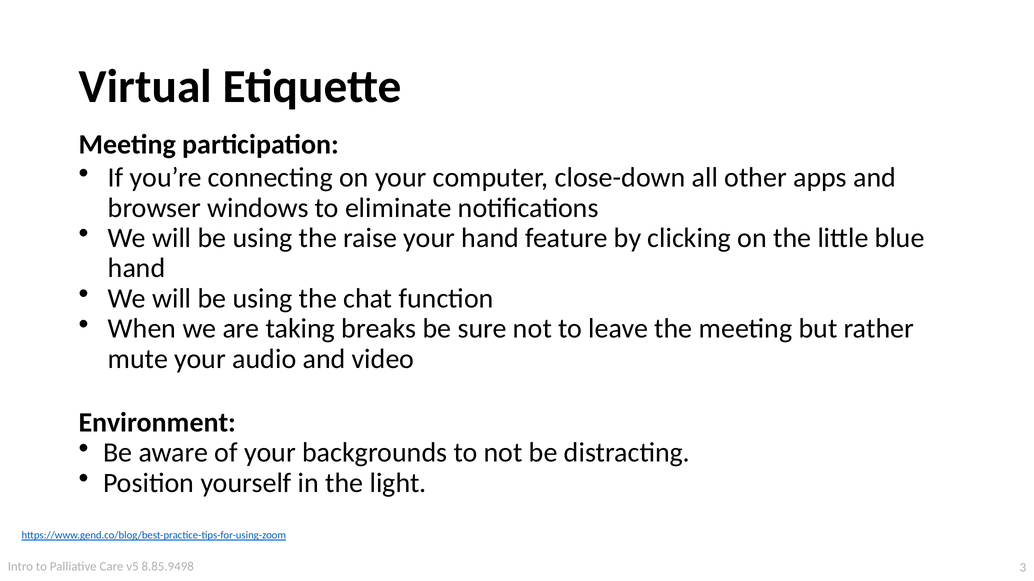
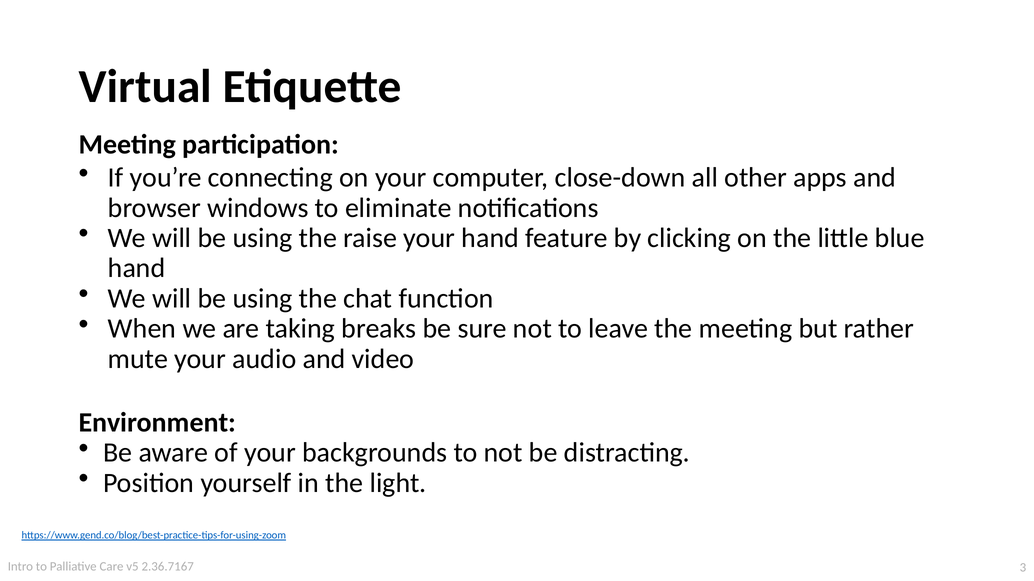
8.85.9498: 8.85.9498 -> 2.36.7167
